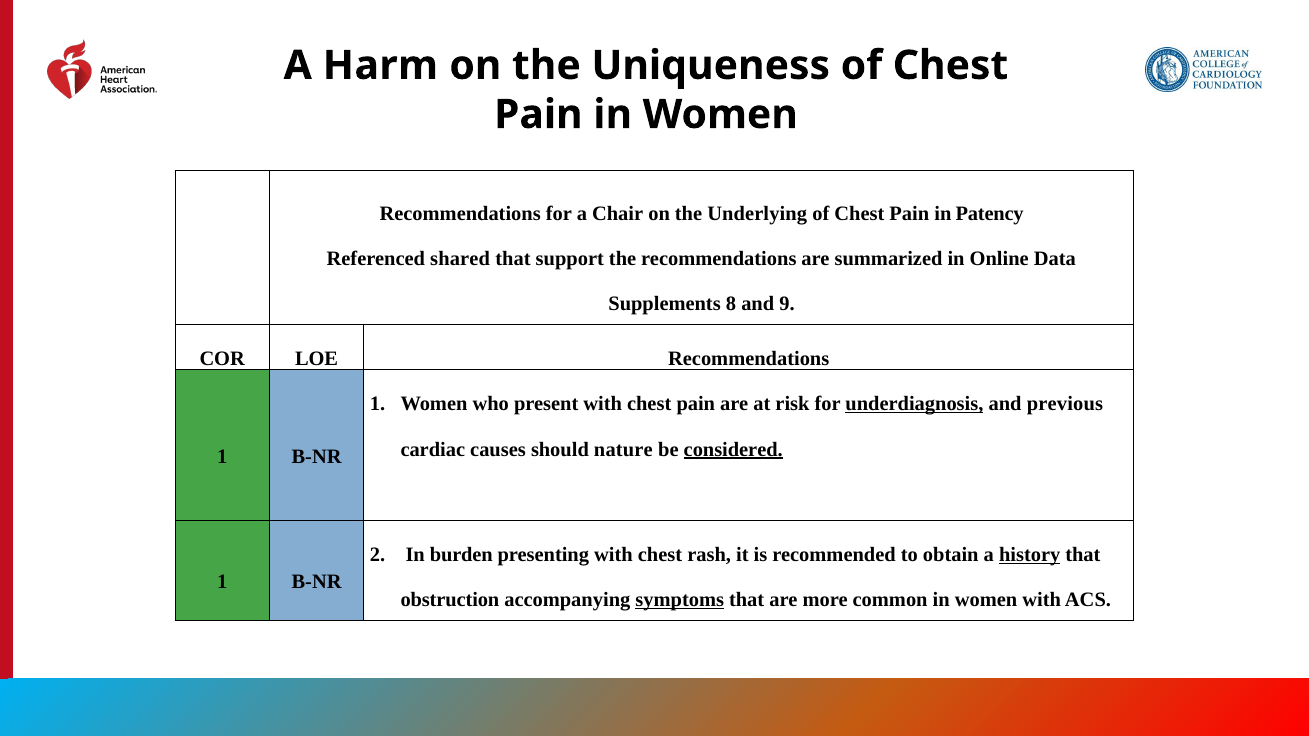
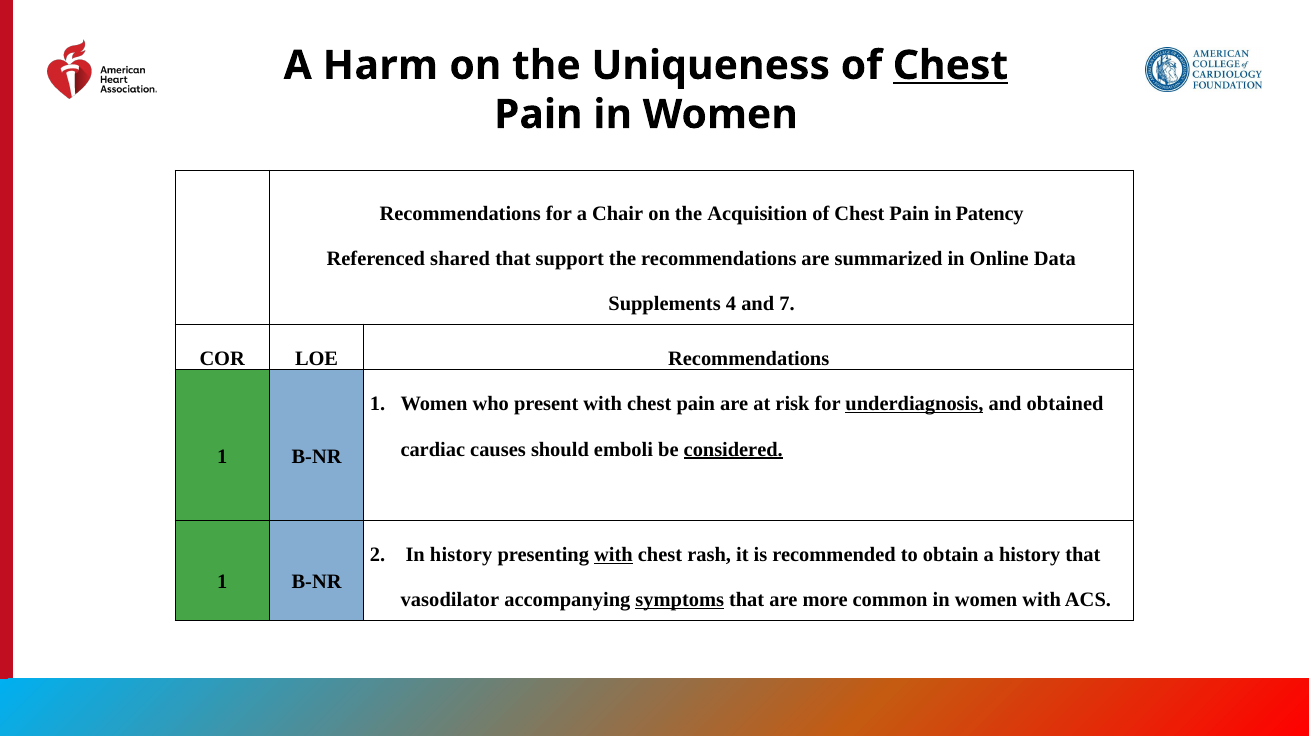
Chest at (950, 66) underline: none -> present
Underlying: Underlying -> Acquisition
8: 8 -> 4
9: 9 -> 7
previous: previous -> obtained
nature: nature -> emboli
In burden: burden -> history
with at (613, 555) underline: none -> present
history at (1030, 555) underline: present -> none
obstruction: obstruction -> vasodilator
